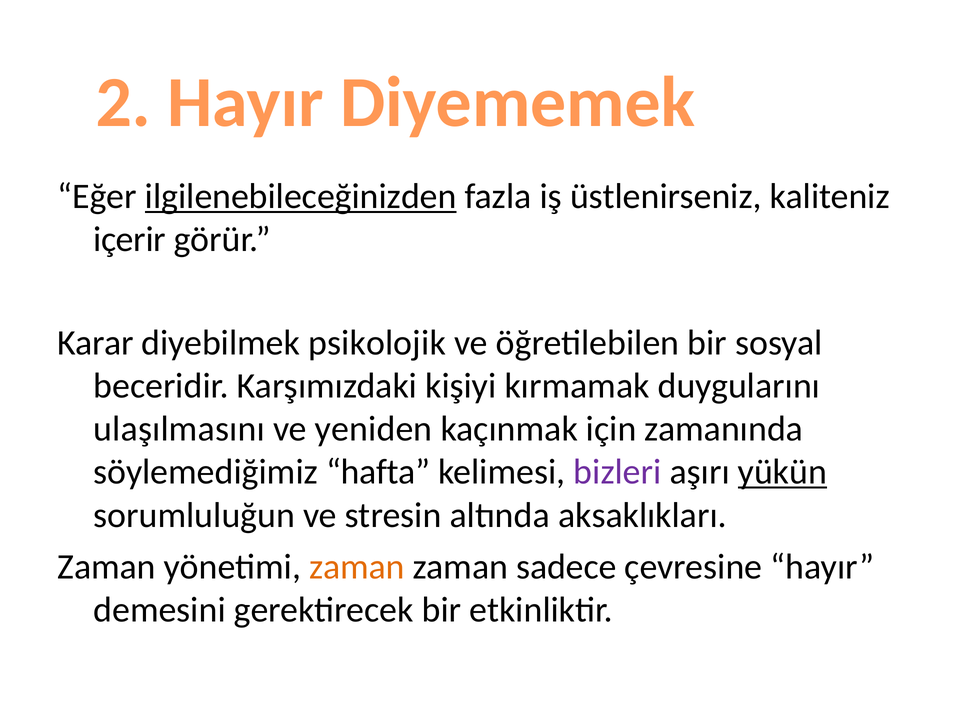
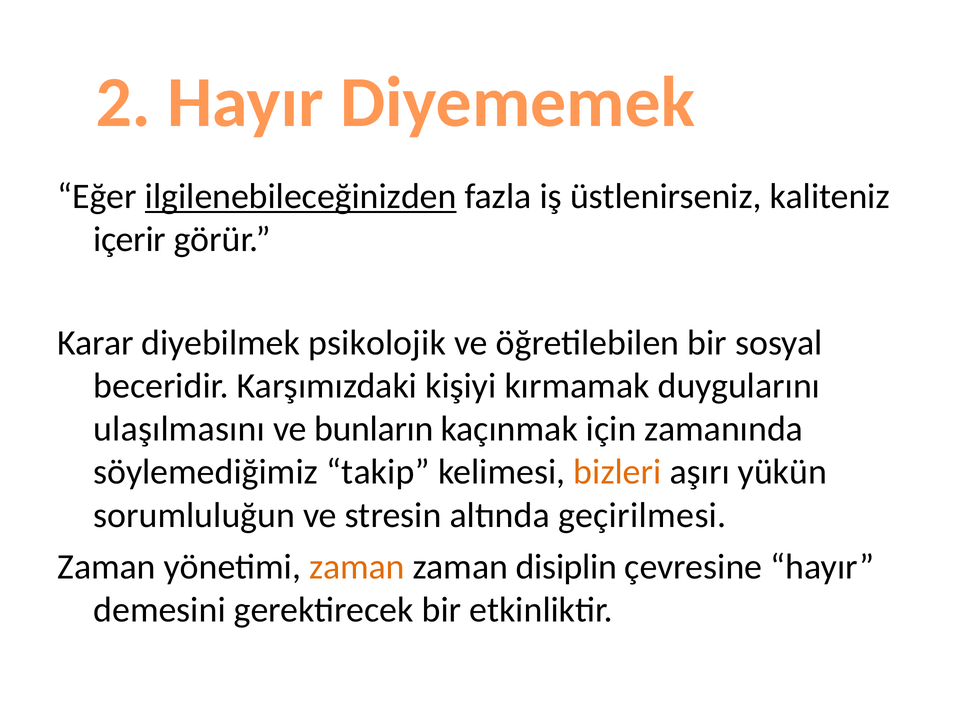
yeniden: yeniden -> bunların
hafta: hafta -> takip
bizleri colour: purple -> orange
yükün underline: present -> none
aksaklıkları: aksaklıkları -> geçirilmesi
sadece: sadece -> disiplin
